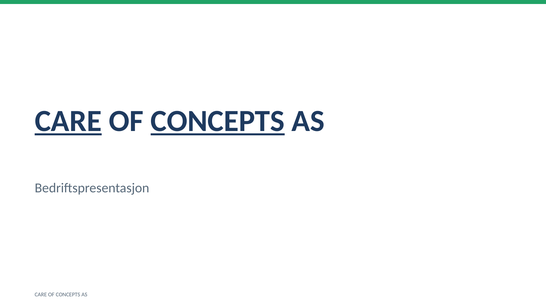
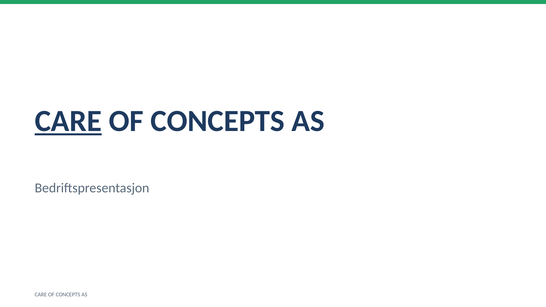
CONCEPTS at (218, 121) underline: present -> none
